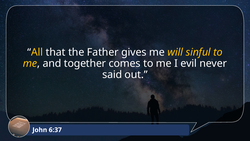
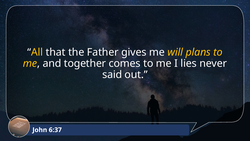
sinful: sinful -> plans
evil: evil -> lies
